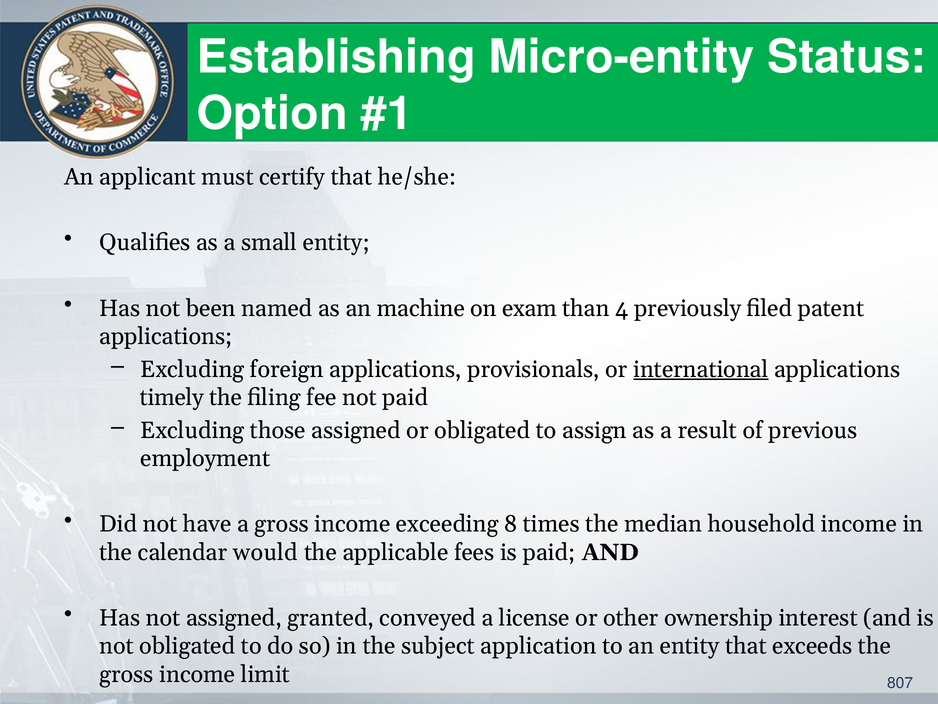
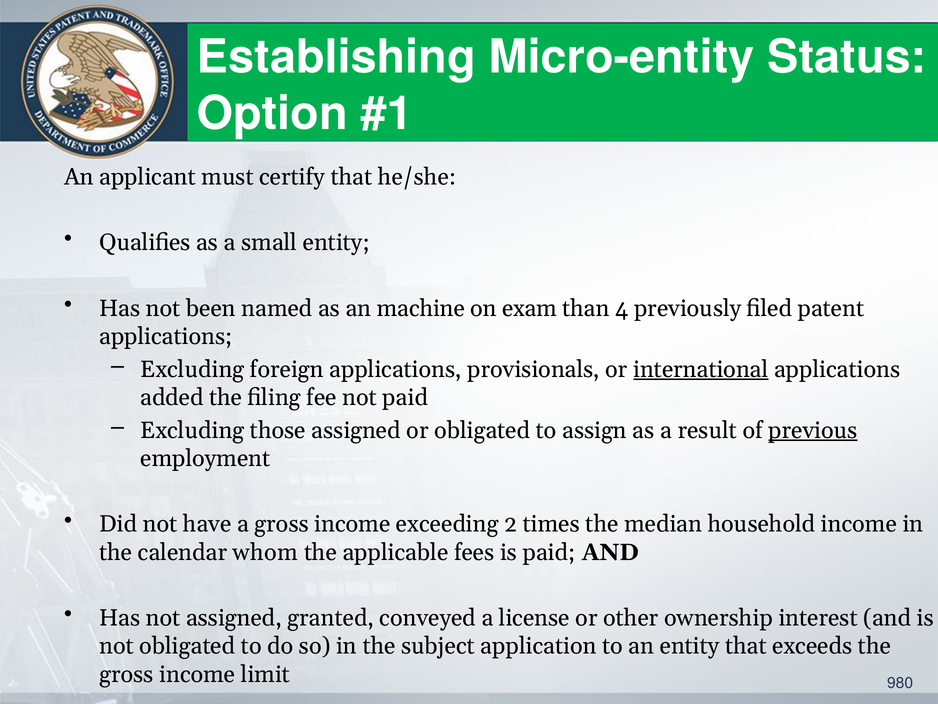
timely: timely -> added
previous underline: none -> present
8: 8 -> 2
would: would -> whom
807: 807 -> 980
